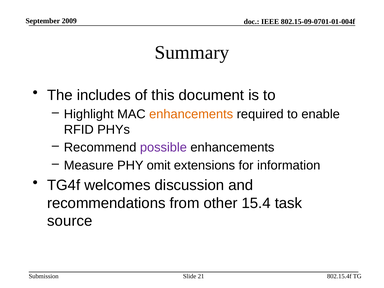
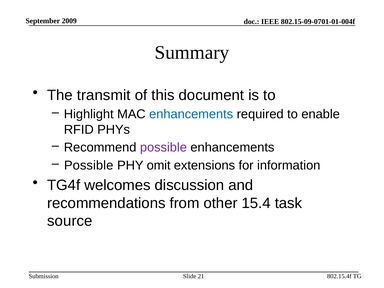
includes: includes -> transmit
enhancements at (191, 114) colour: orange -> blue
Measure at (89, 165): Measure -> Possible
